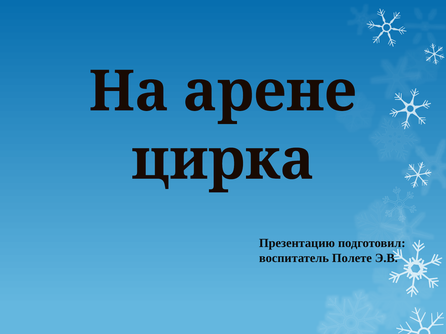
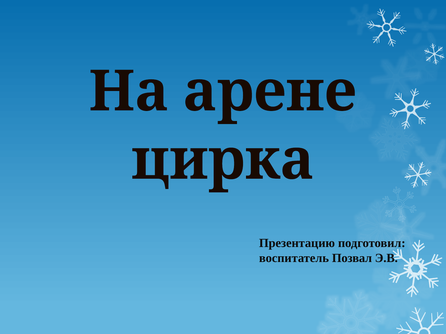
Полете: Полете -> Позвал
